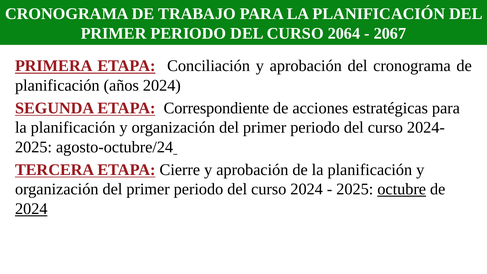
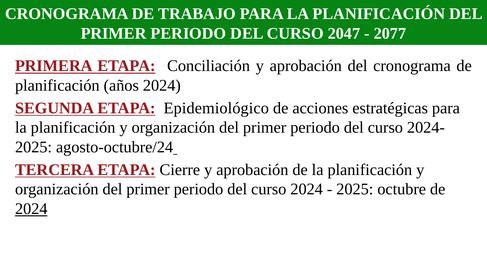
2064: 2064 -> 2047
2067: 2067 -> 2077
Correspondiente: Correspondiente -> Epidemiológico
octubre underline: present -> none
